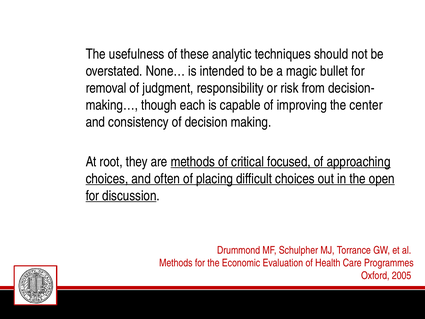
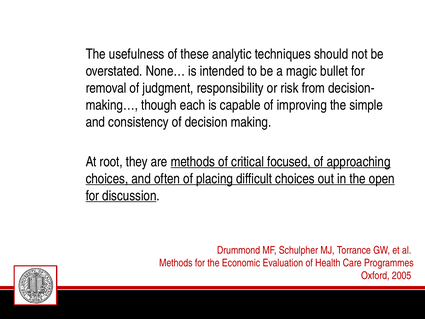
center: center -> simple
